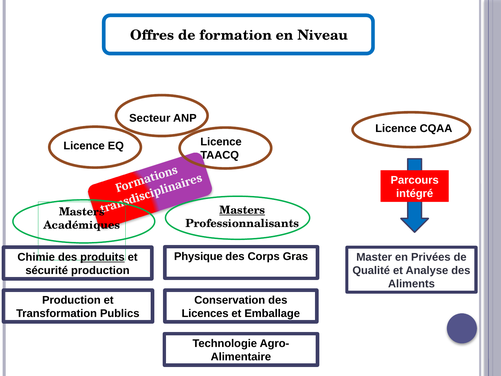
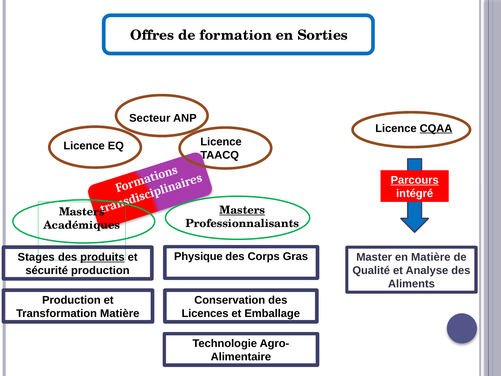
Niveau: Niveau -> Sorties
CQAA underline: none -> present
Parcours underline: none -> present
Chimie: Chimie -> Stages
en Privées: Privées -> Matière
Transformation Publics: Publics -> Matière
